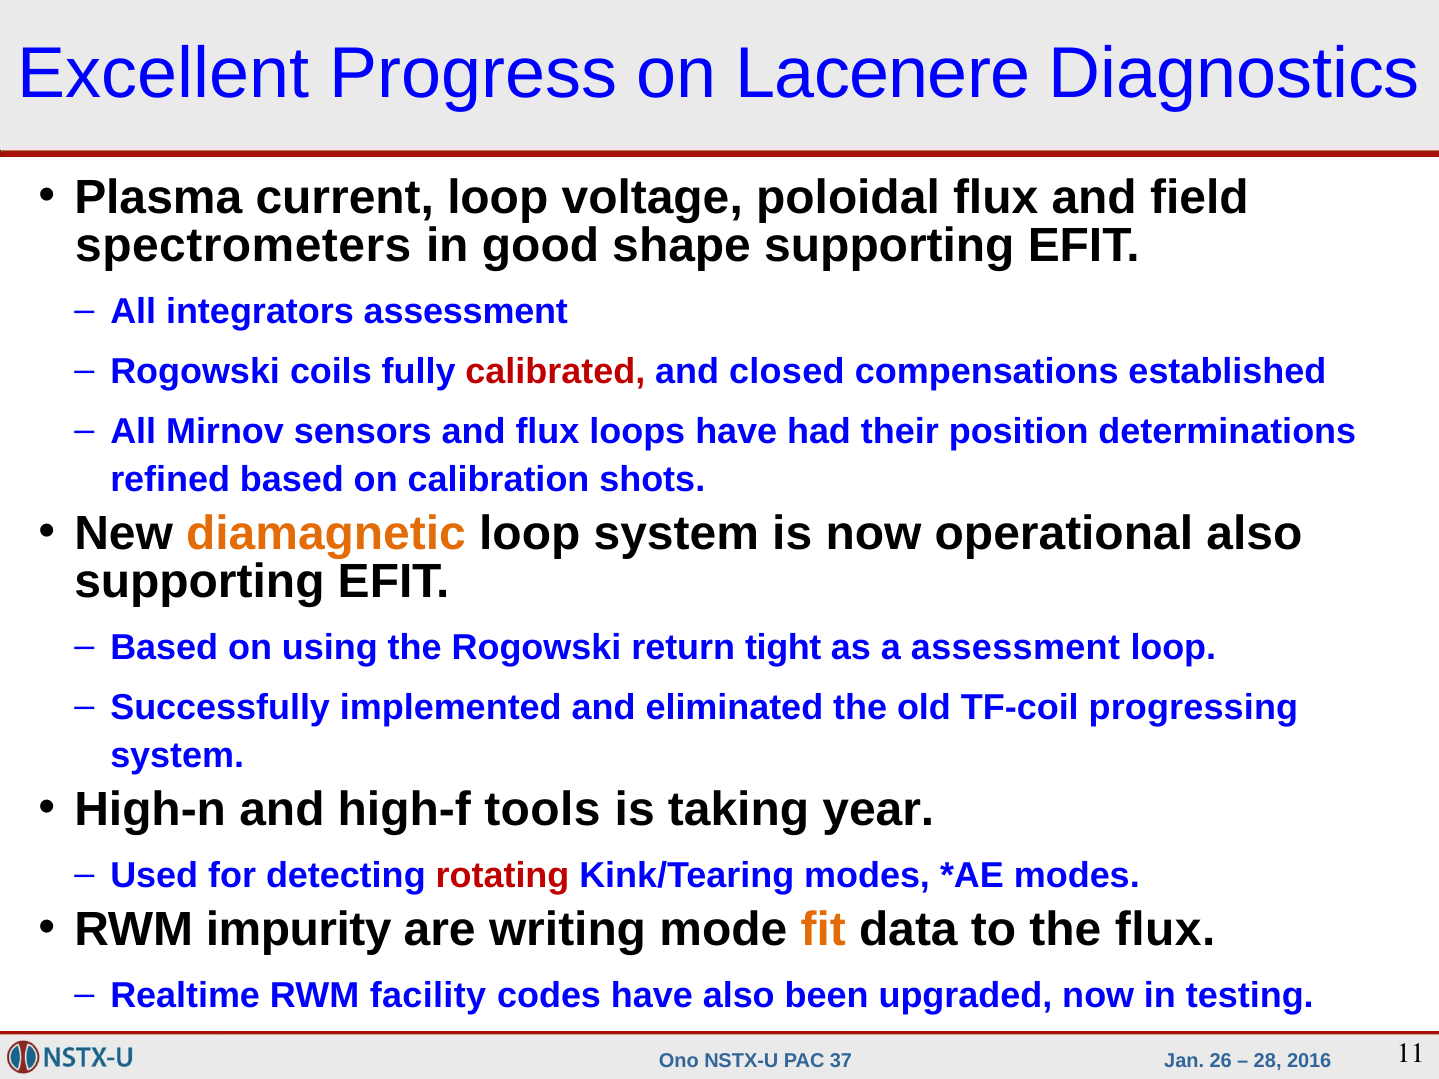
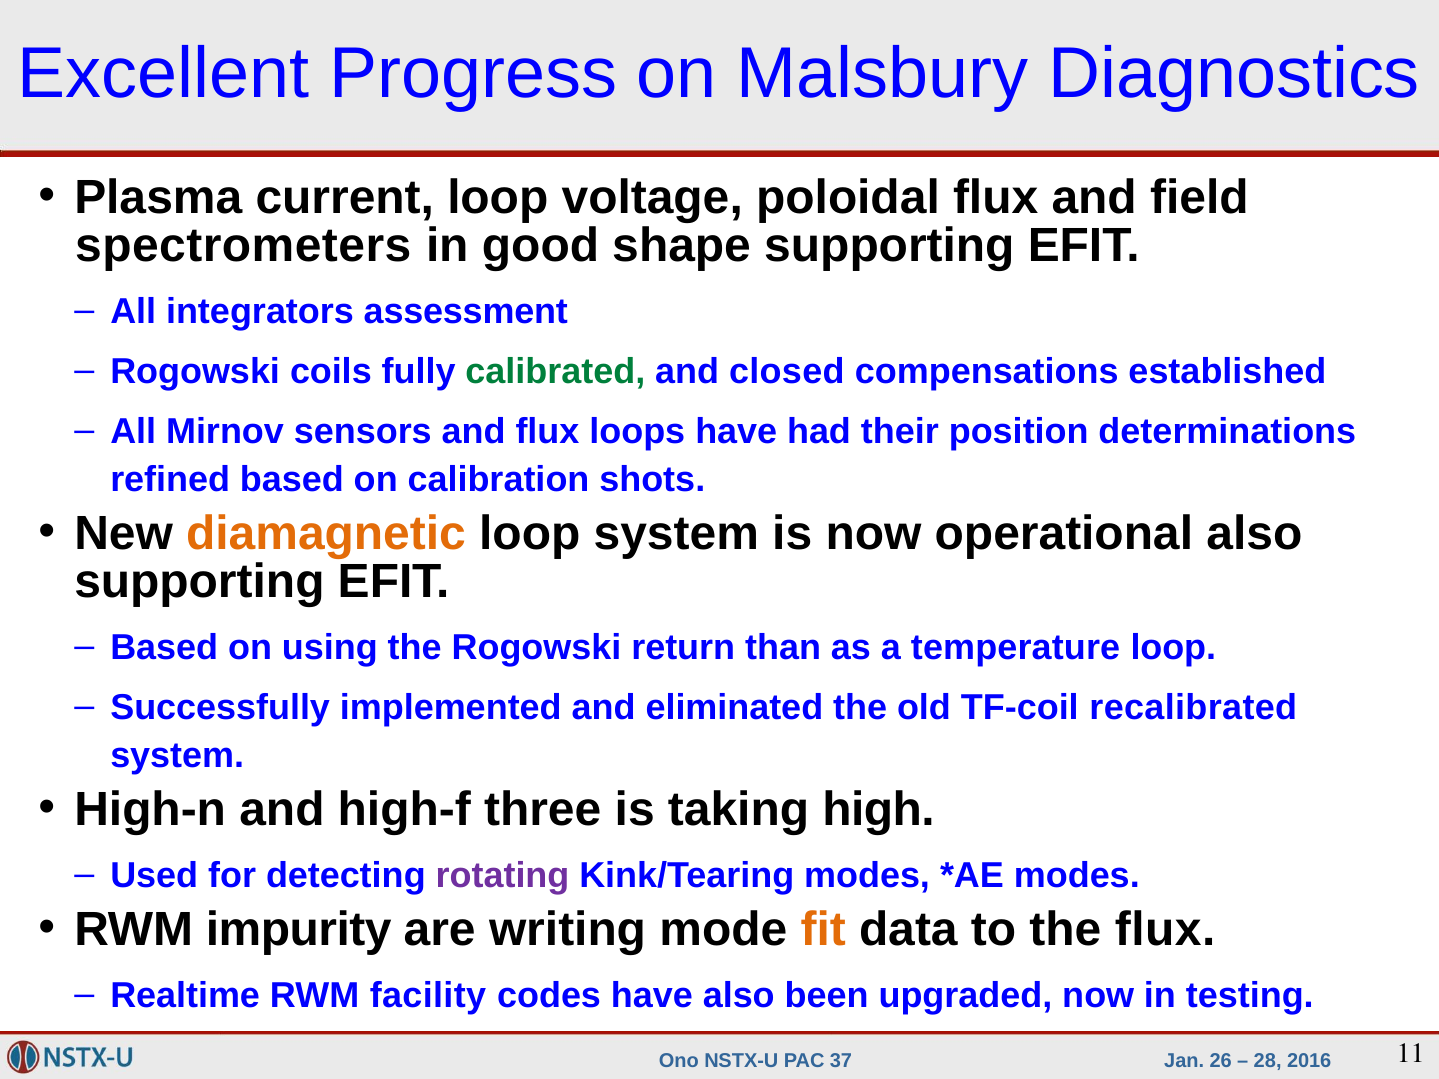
Lacenere: Lacenere -> Malsbury
calibrated colour: red -> green
tight: tight -> than
a assessment: assessment -> temperature
progressing: progressing -> recalibrated
tools: tools -> three
year: year -> high
rotating colour: red -> purple
